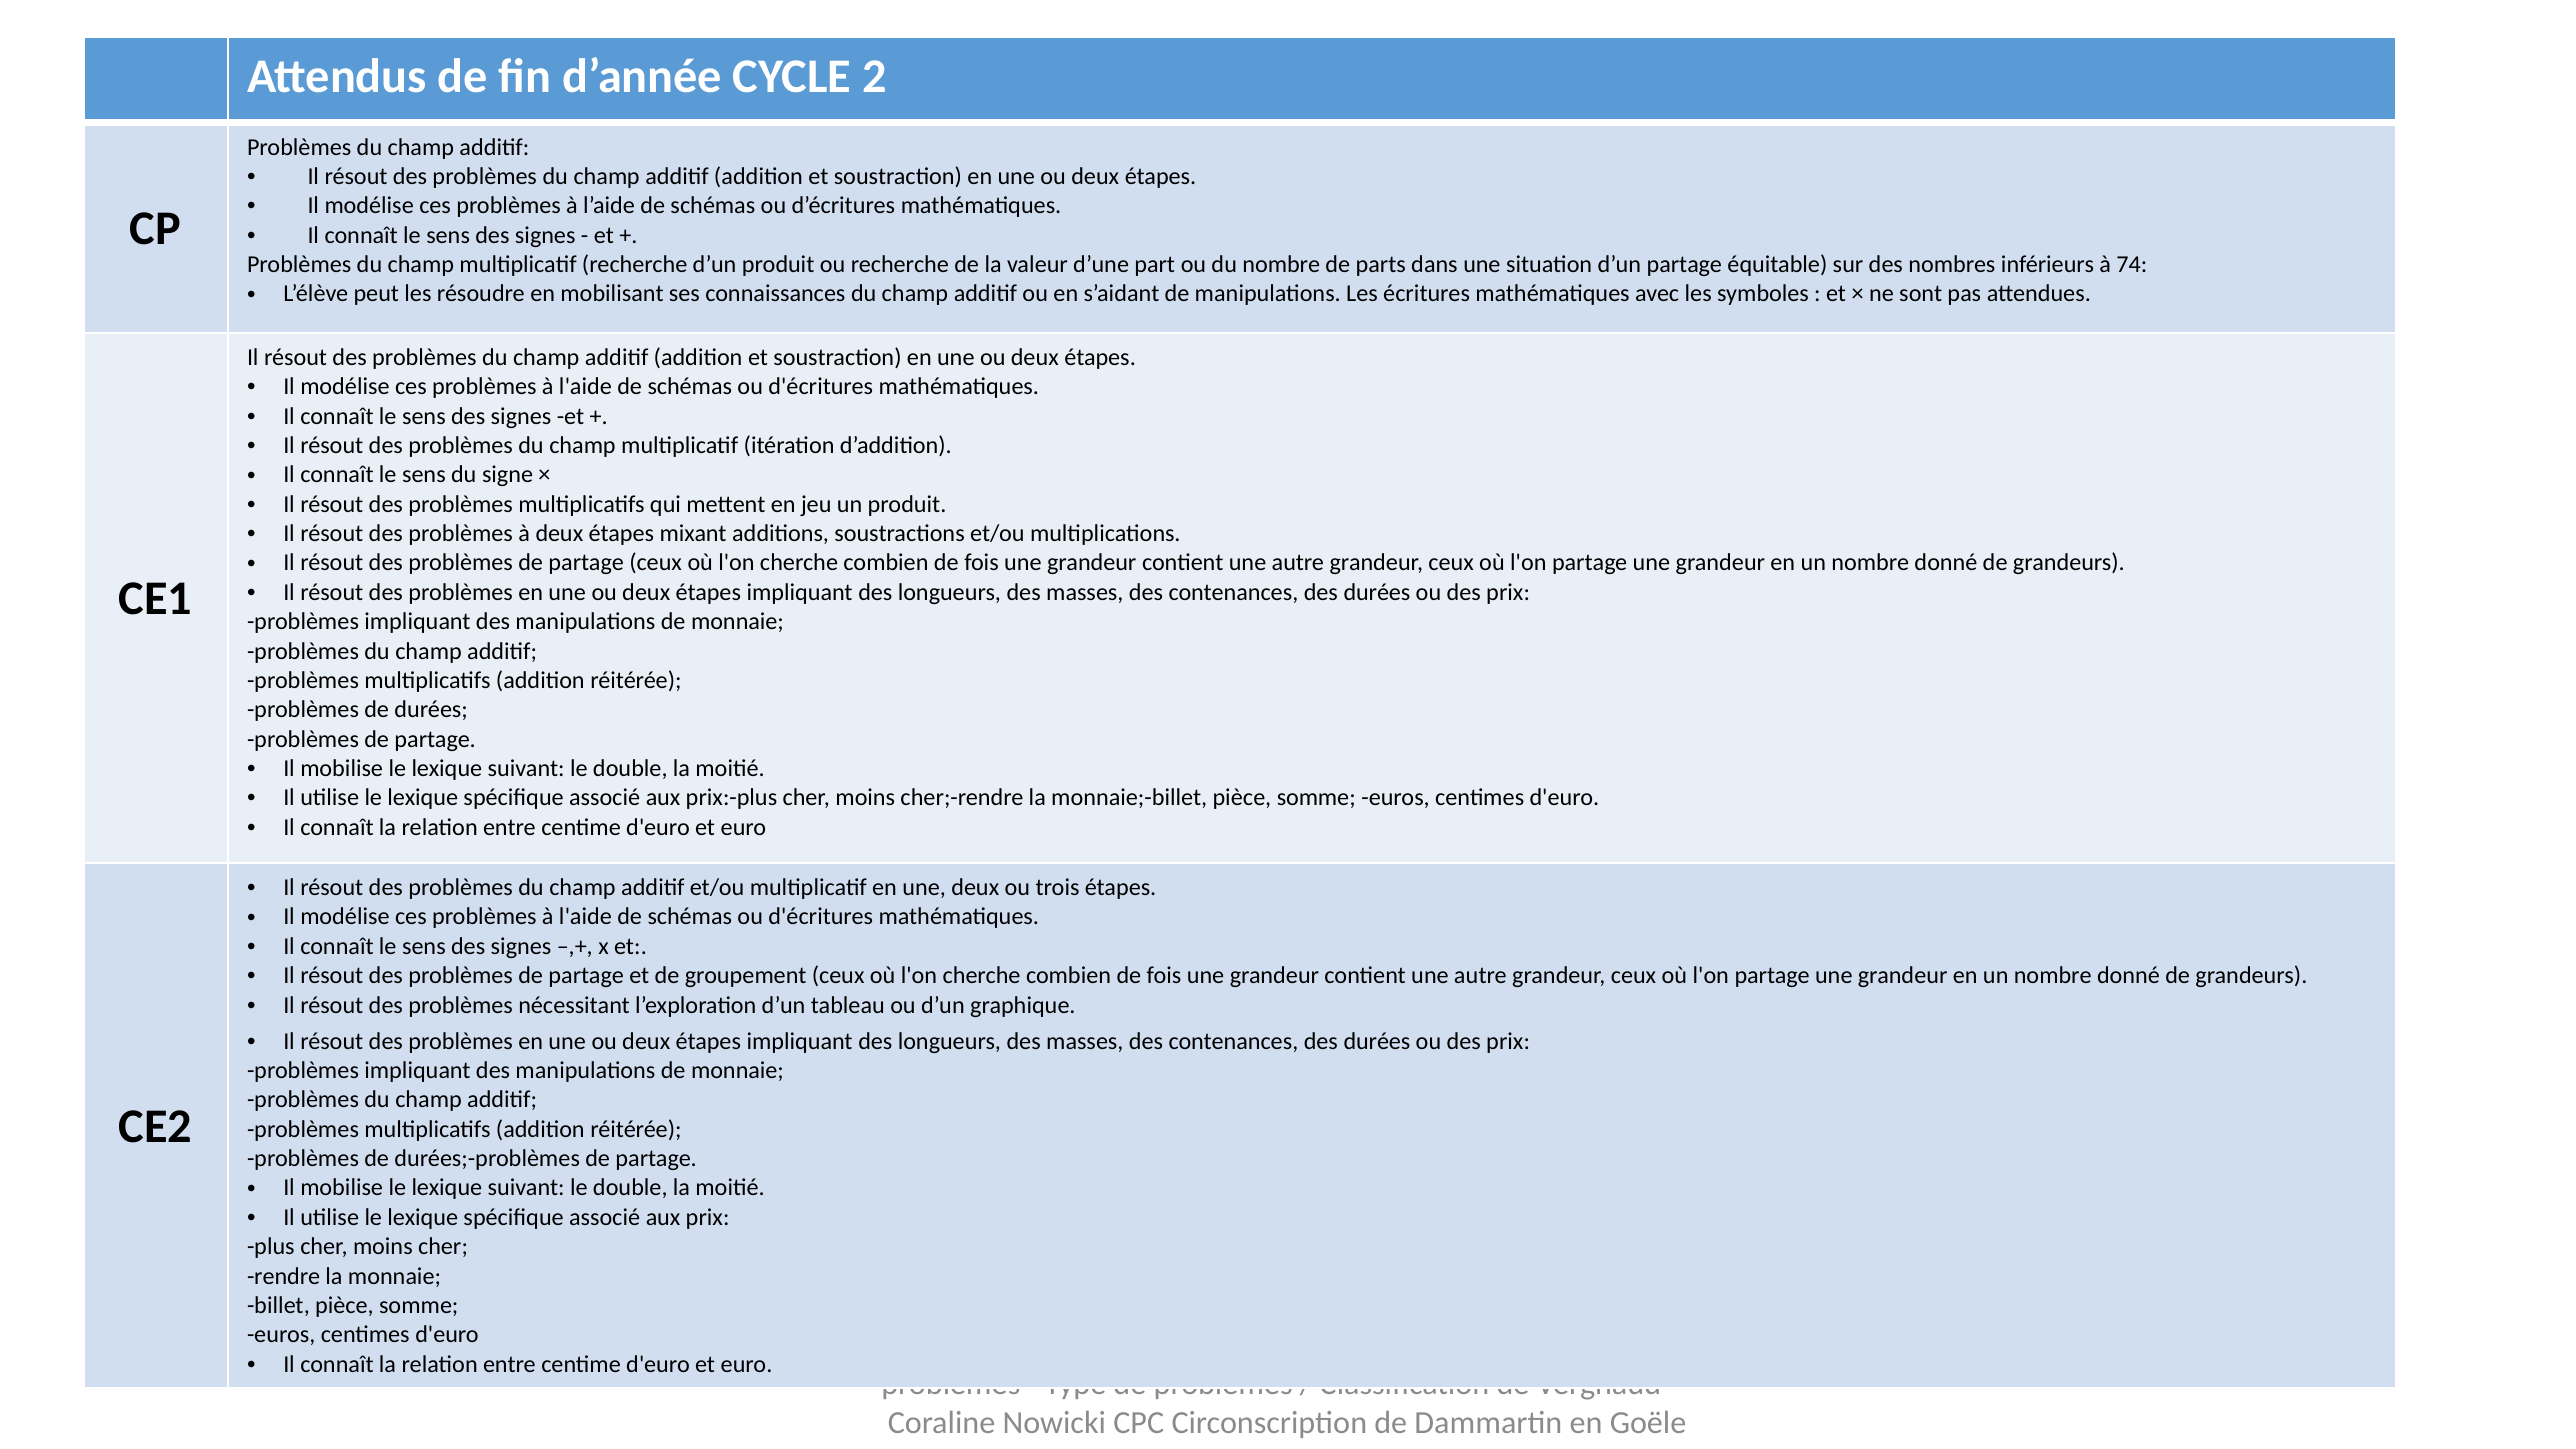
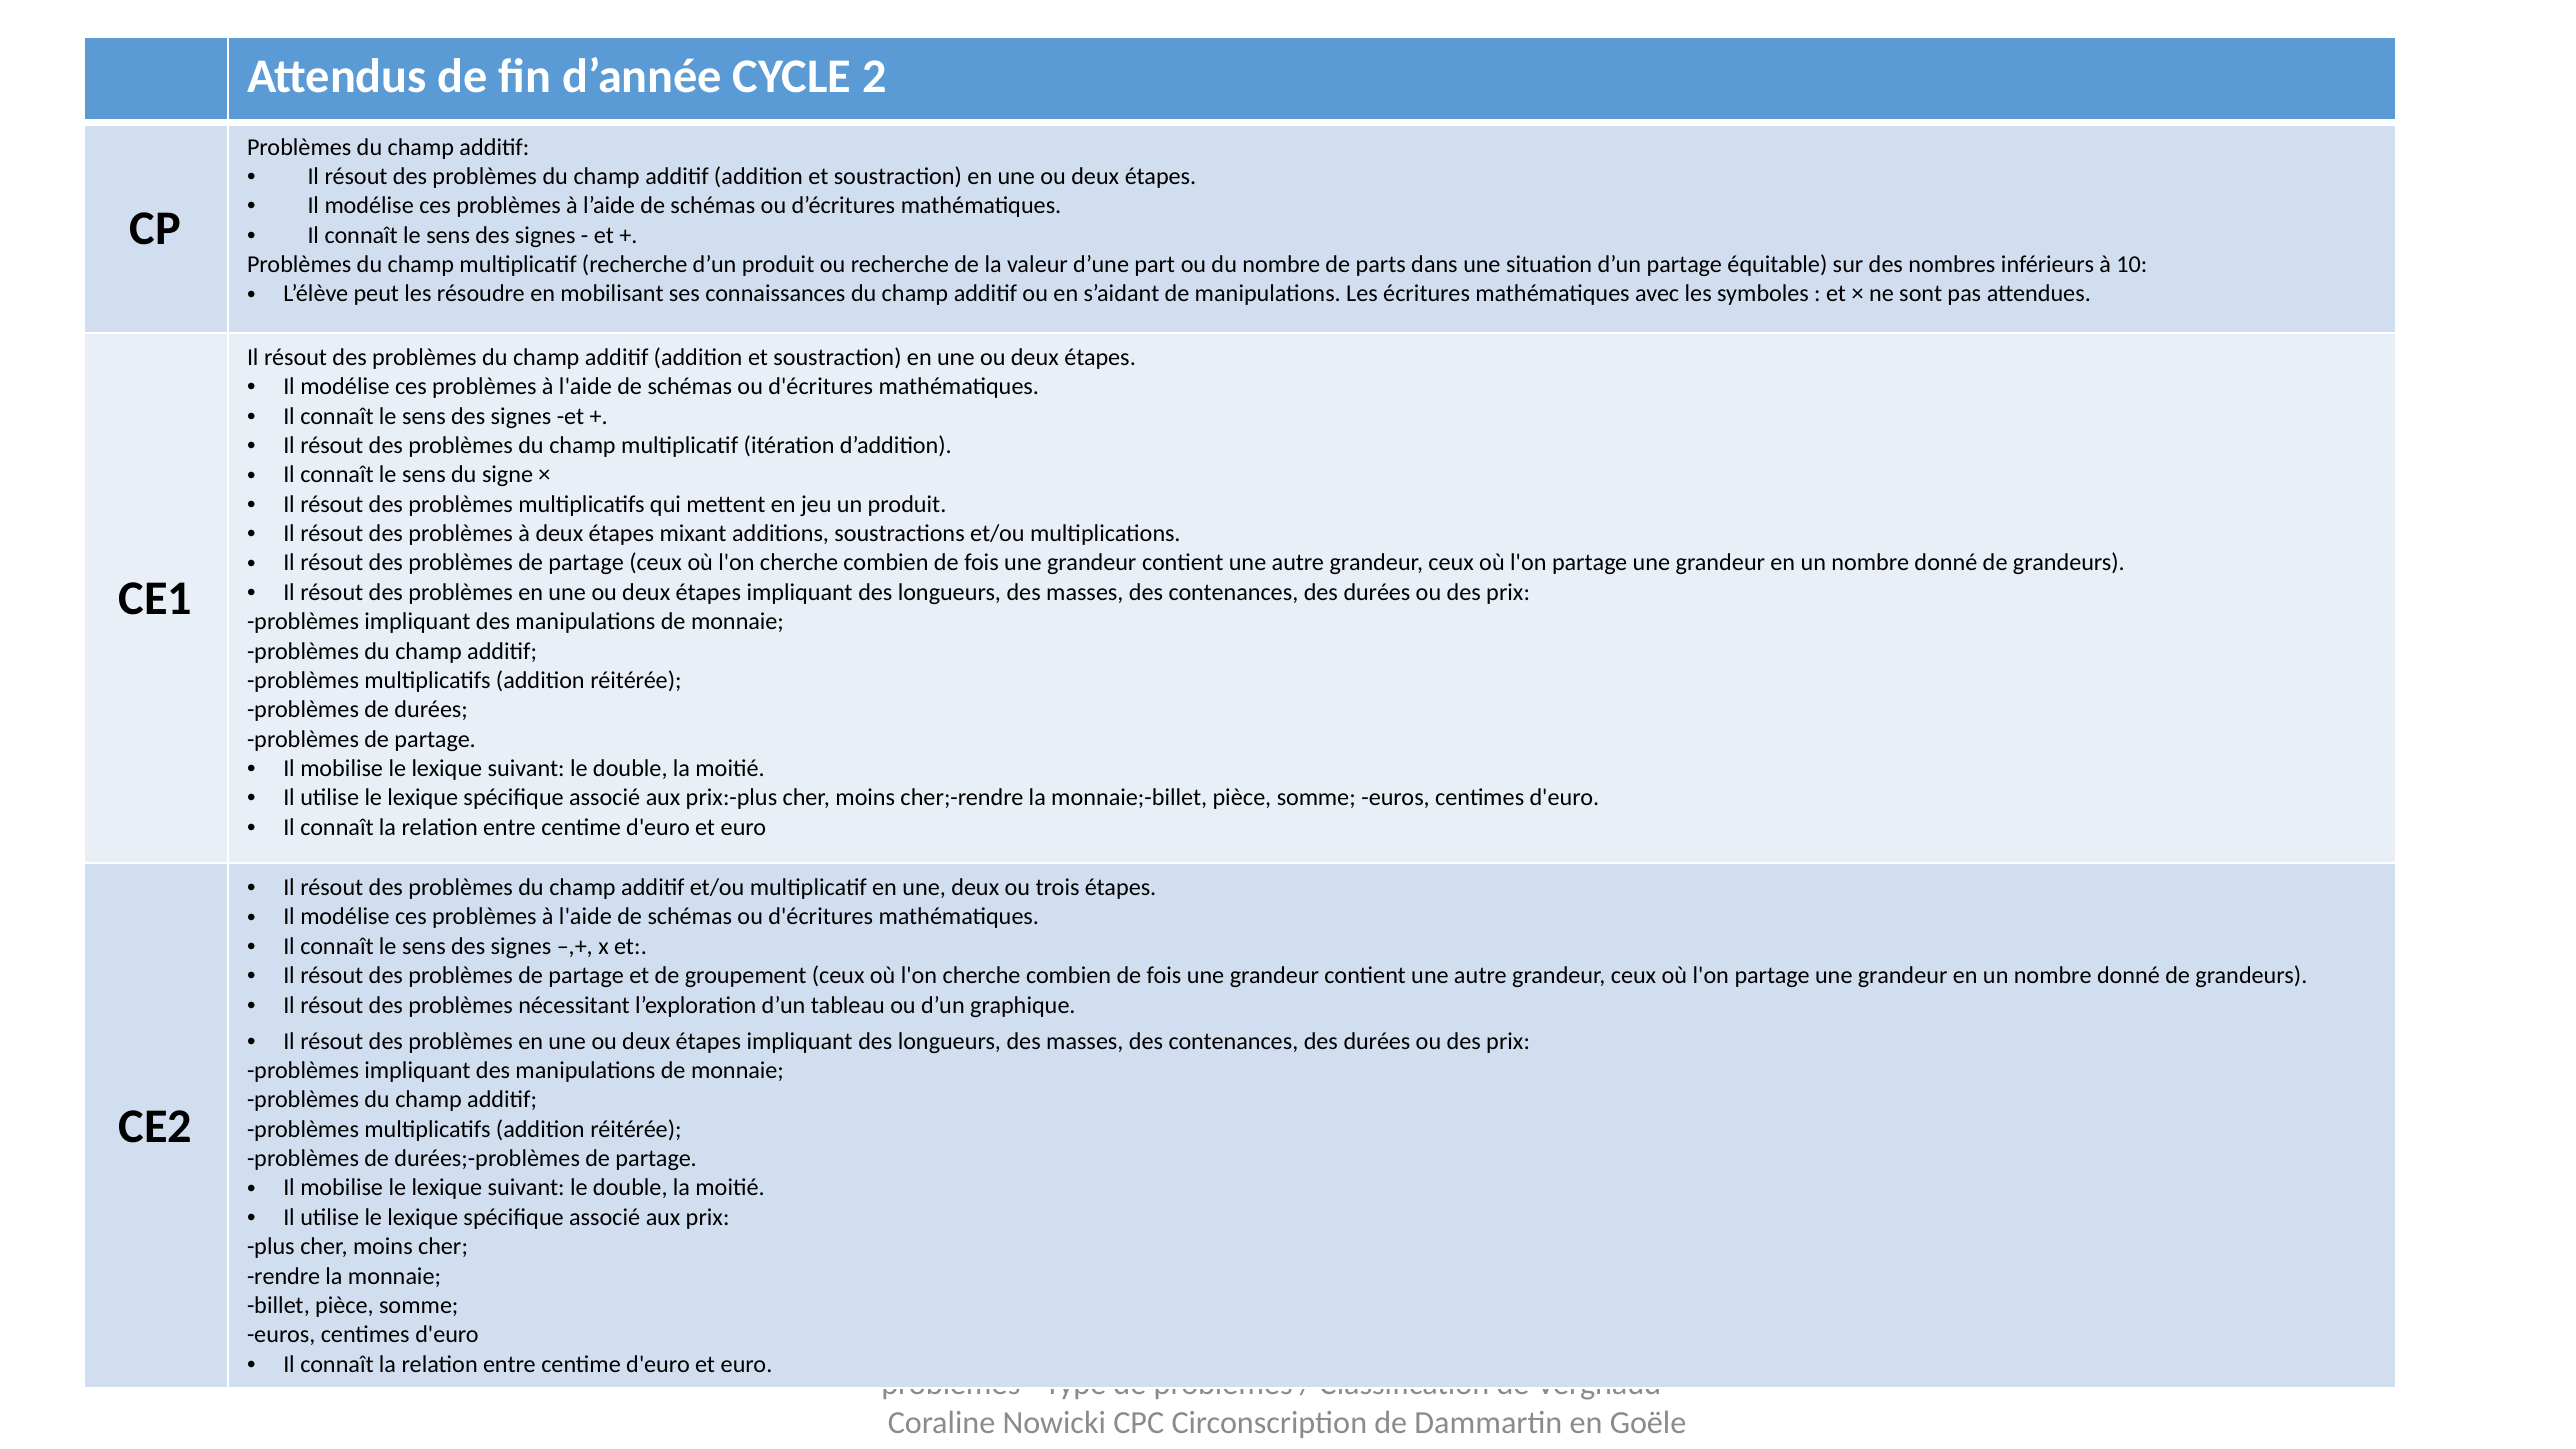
74: 74 -> 10
